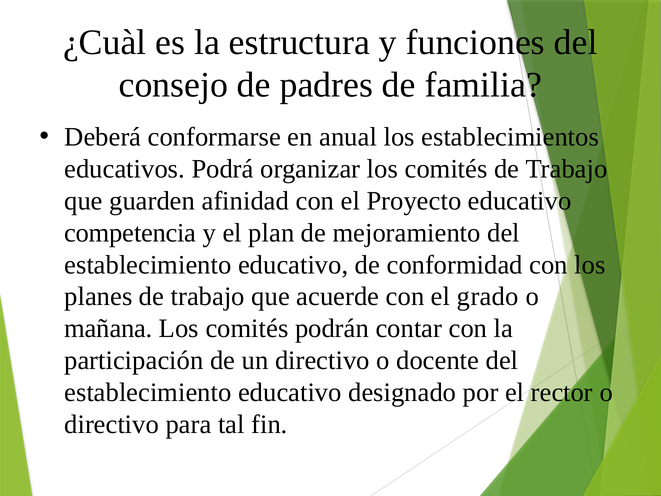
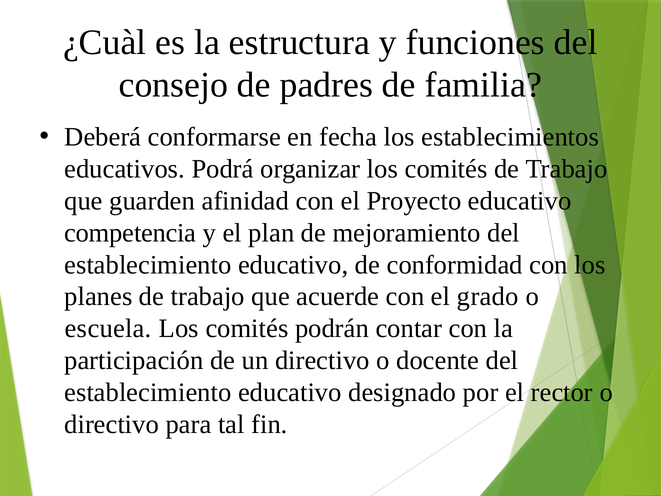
anual: anual -> fecha
mañana: mañana -> escuela
